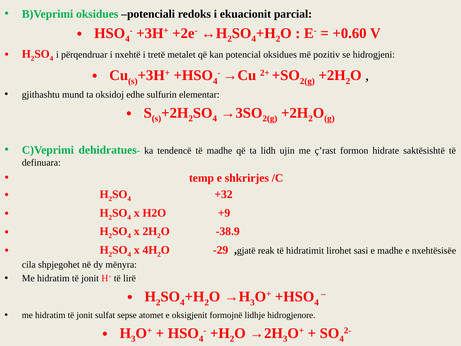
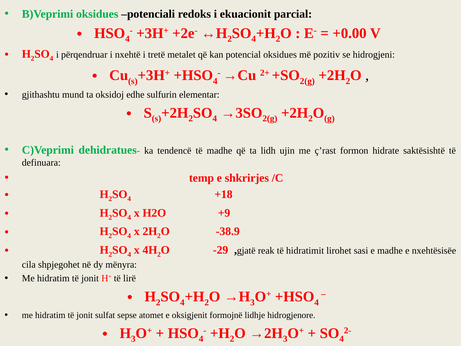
+0.60: +0.60 -> +0.00
+32: +32 -> +18
